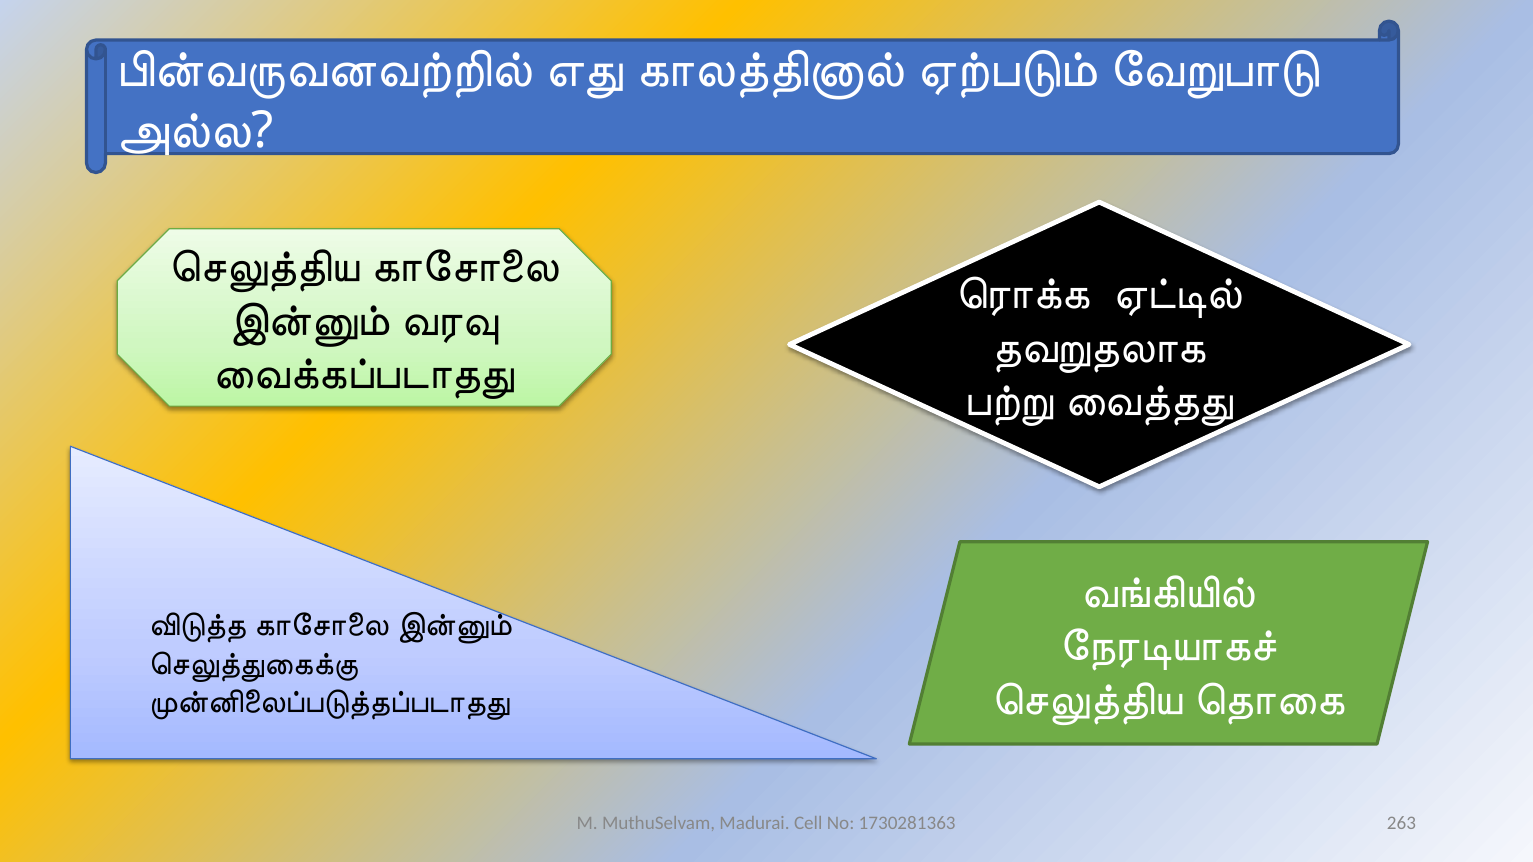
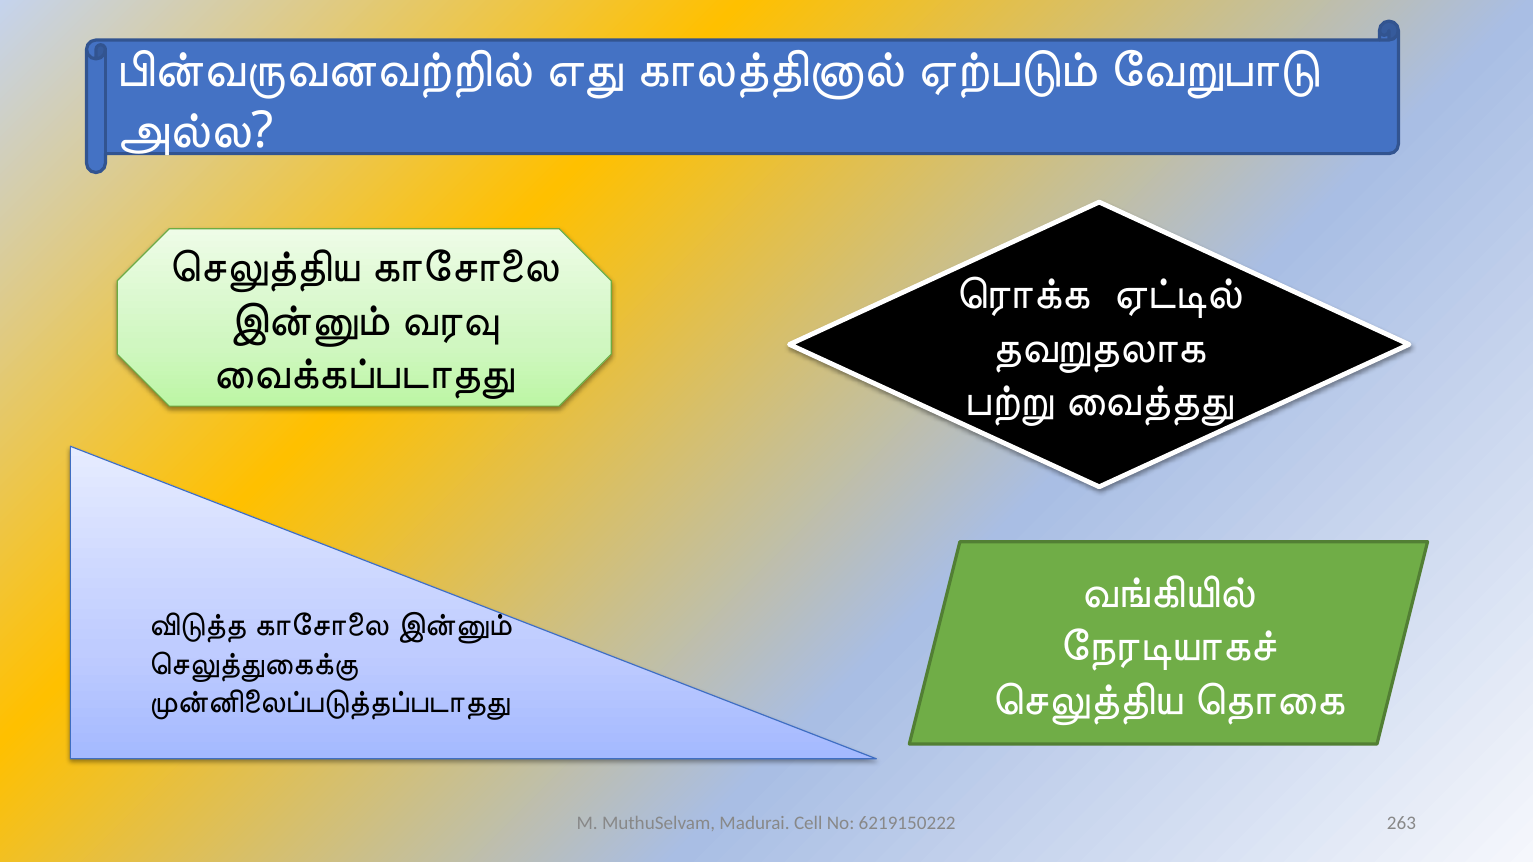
1730281363: 1730281363 -> 6219150222
